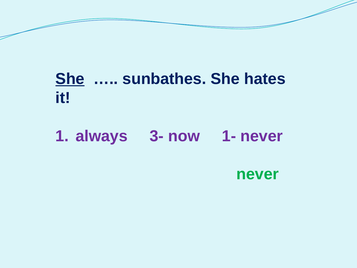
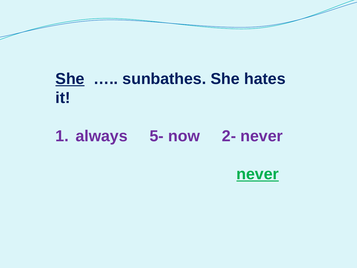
3-: 3- -> 5-
1-: 1- -> 2-
never at (258, 174) underline: none -> present
